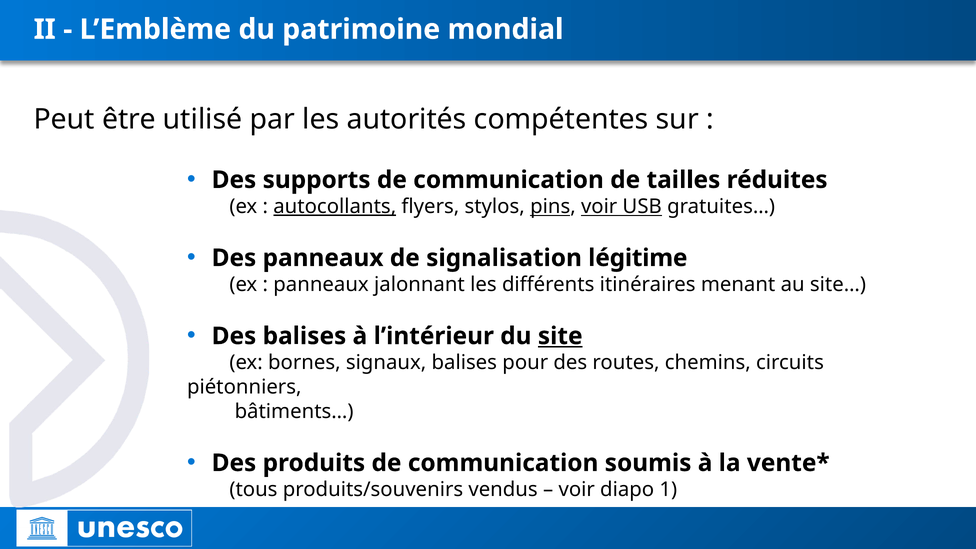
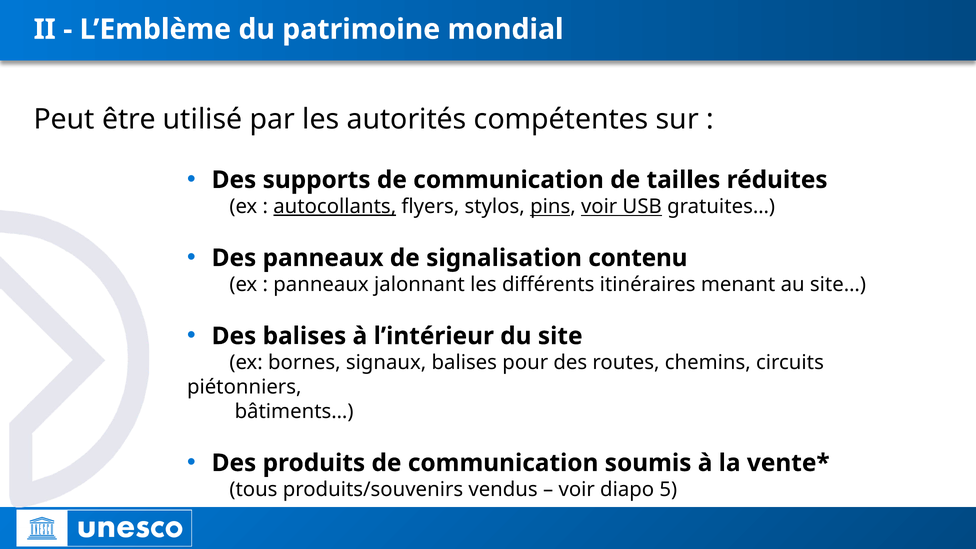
légitime: légitime -> contenu
site underline: present -> none
1: 1 -> 5
